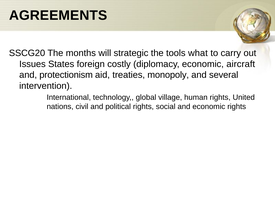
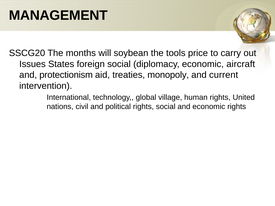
AGREEMENTS: AGREEMENTS -> MANAGEMENT
strategic: strategic -> soybean
what: what -> price
foreign costly: costly -> social
several: several -> current
